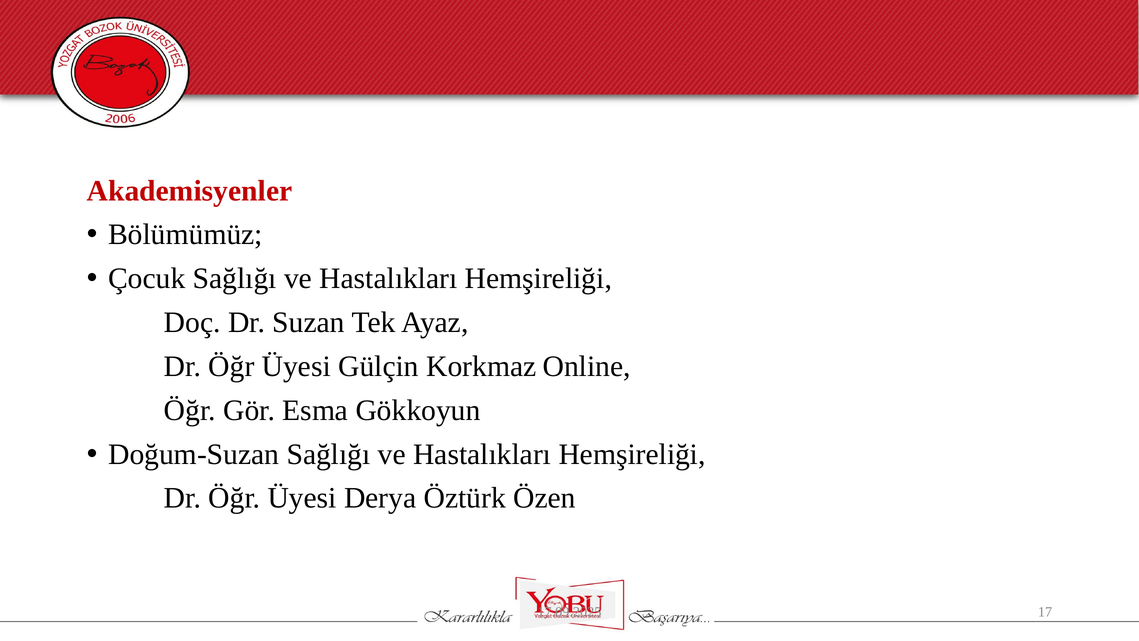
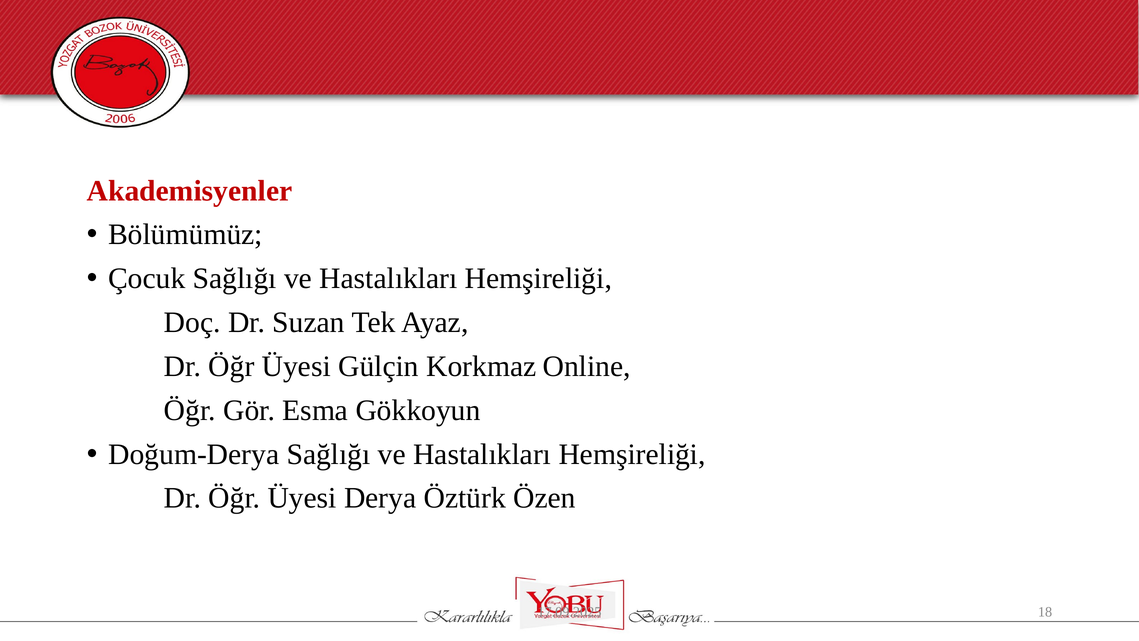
Doğum-Suzan: Doğum-Suzan -> Doğum-Derya
17: 17 -> 18
